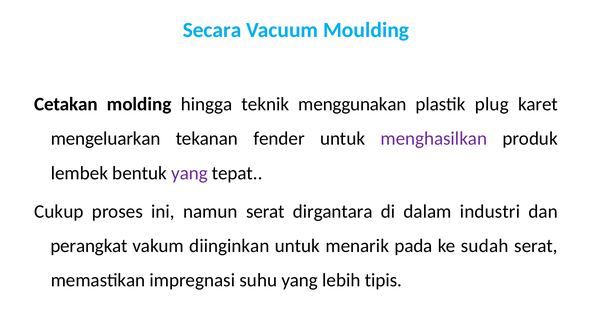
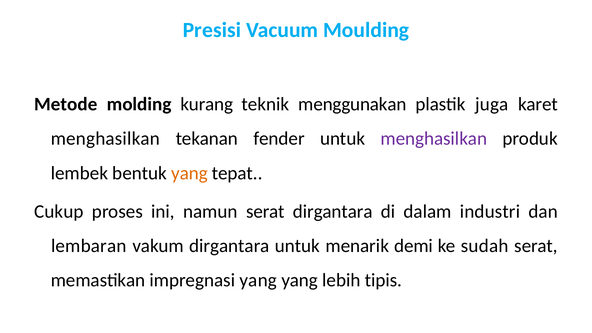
Secara: Secara -> Presisi
Cetakan: Cetakan -> Metode
hingga: hingga -> kurang
plug: plug -> juga
mengeluarkan at (106, 139): mengeluarkan -> menghasilkan
yang at (189, 173) colour: purple -> orange
perangkat: perangkat -> lembaran
vakum diinginkan: diinginkan -> dirgantara
pada: pada -> demi
impregnasi suhu: suhu -> yang
